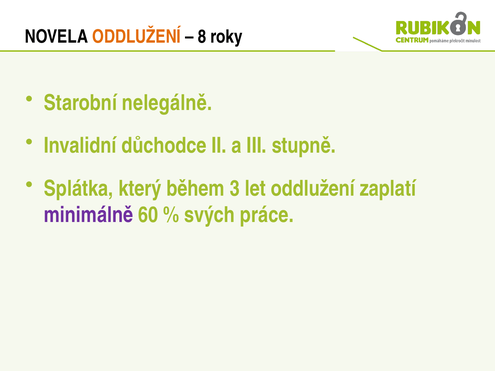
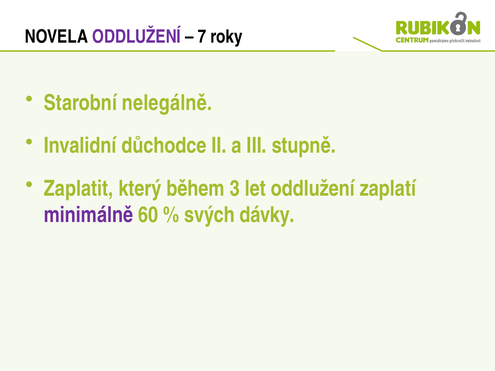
ODDLUŽENÍ at (137, 37) colour: orange -> purple
8: 8 -> 7
Splátka: Splátka -> Zaplatit
práce: práce -> dávky
